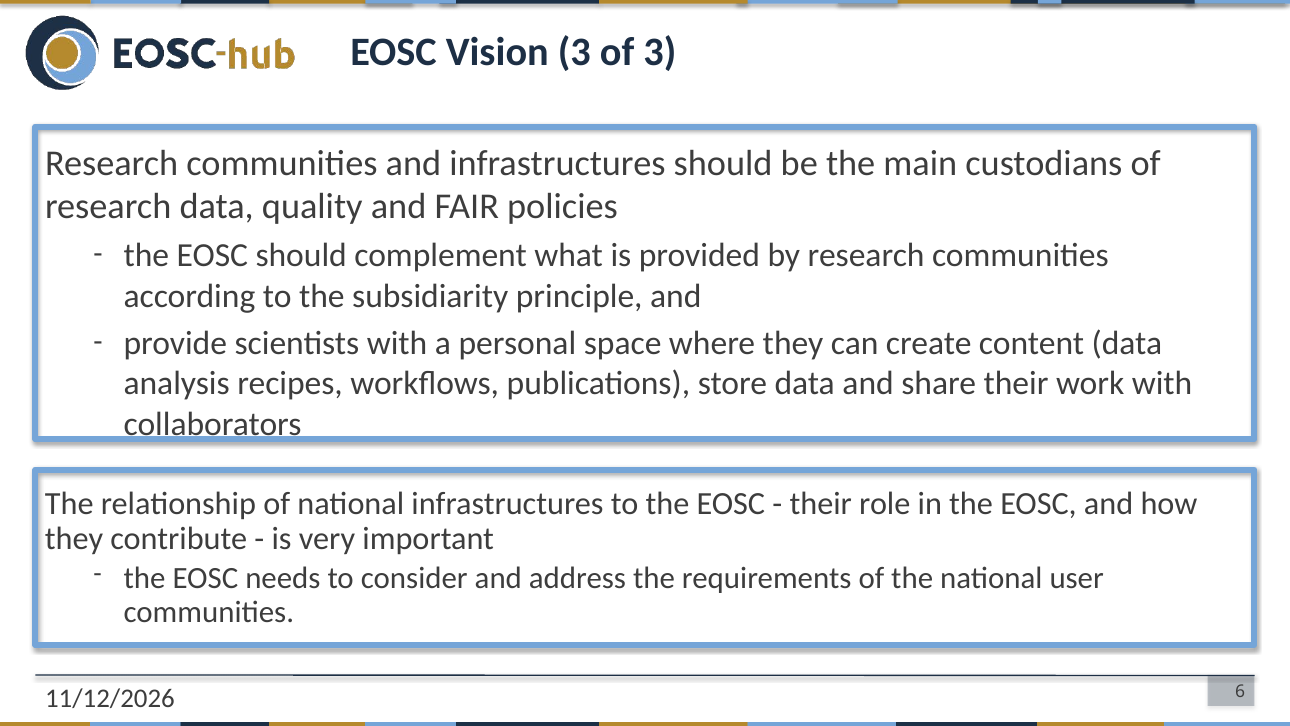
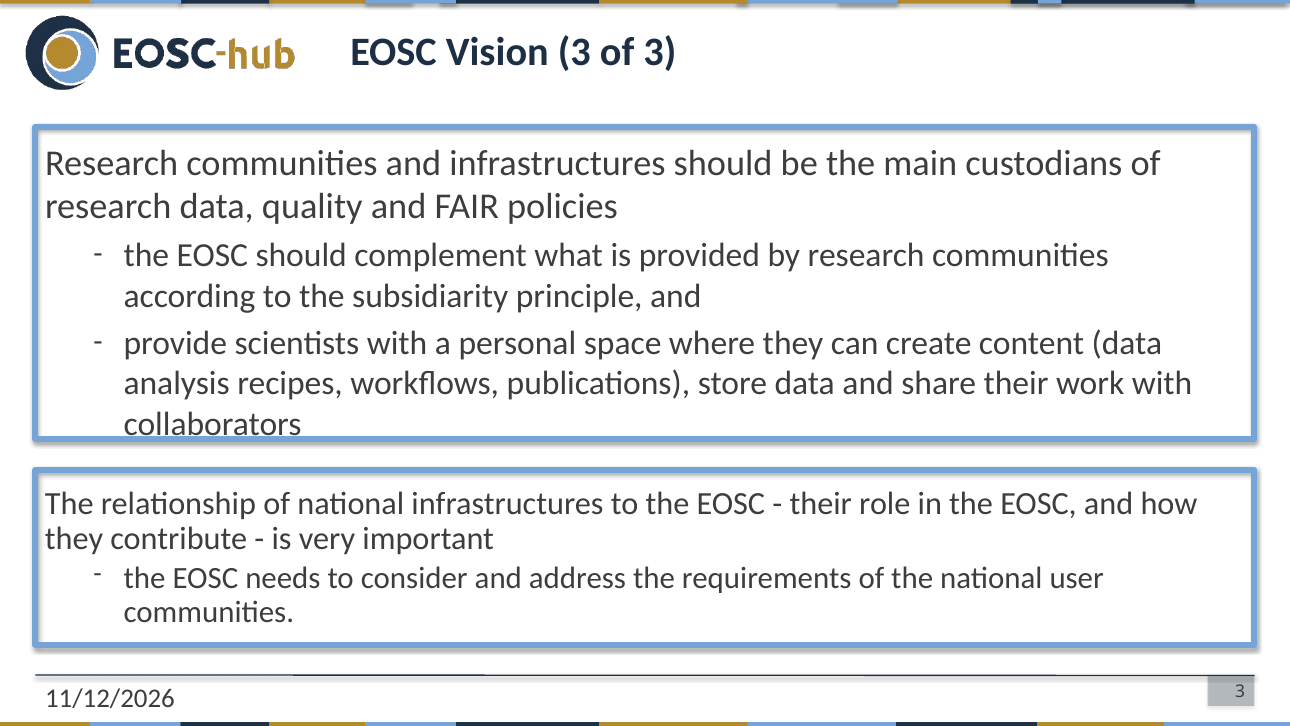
6 at (1240, 692): 6 -> 3
